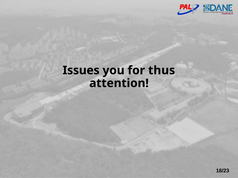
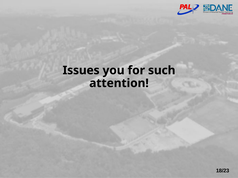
thus: thus -> such
